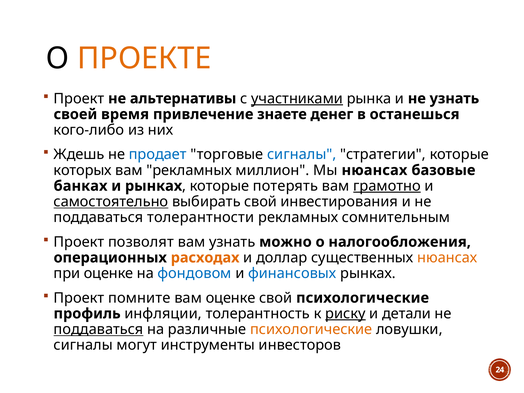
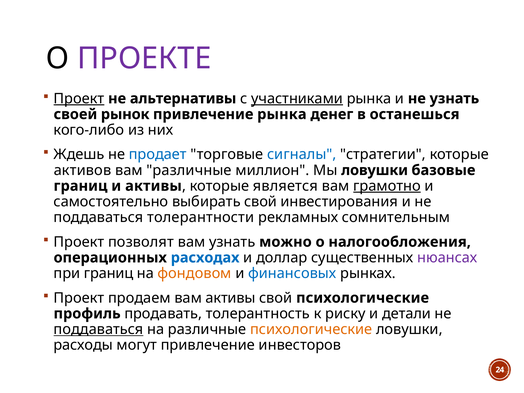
ПРОЕКТЕ colour: orange -> purple
Проект at (79, 99) underline: none -> present
время: время -> рынок
привлечение знаете: знаете -> рынка
которых: которых -> активов
вам рекламных: рекламных -> различные
Мы нюансах: нюансах -> ловушки
банках at (81, 186): банках -> границ
и рынках: рынках -> активы
потерять: потерять -> является
самостоятельно underline: present -> none
расходах colour: orange -> blue
нюансах at (447, 258) colour: orange -> purple
при оценке: оценке -> границ
фондовом colour: blue -> orange
помните: помните -> продаем
вам оценке: оценке -> активы
инфляции: инфляции -> продавать
риску underline: present -> none
сигналы at (83, 345): сигналы -> расходы
могут инструменты: инструменты -> привлечение
